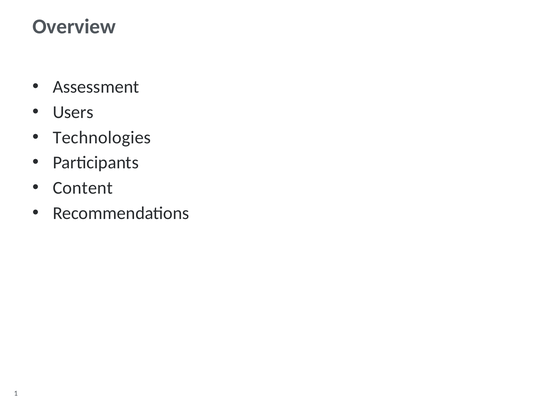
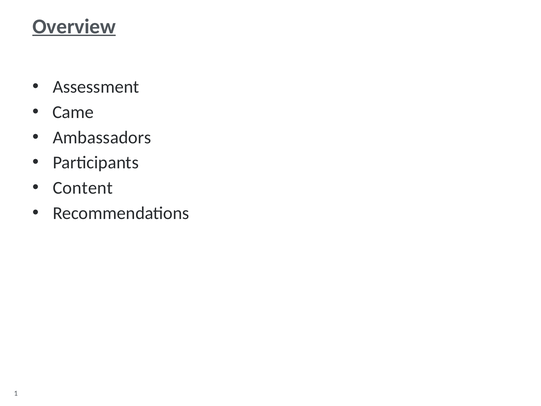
Overview underline: none -> present
Users: Users -> Came
Technologies: Technologies -> Ambassadors
